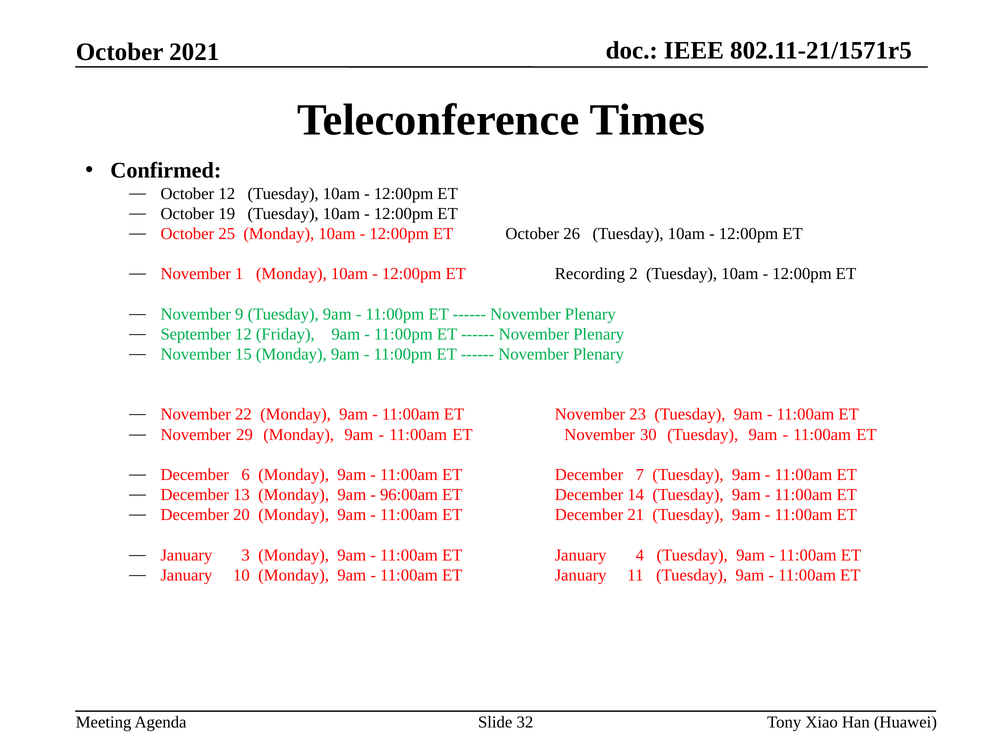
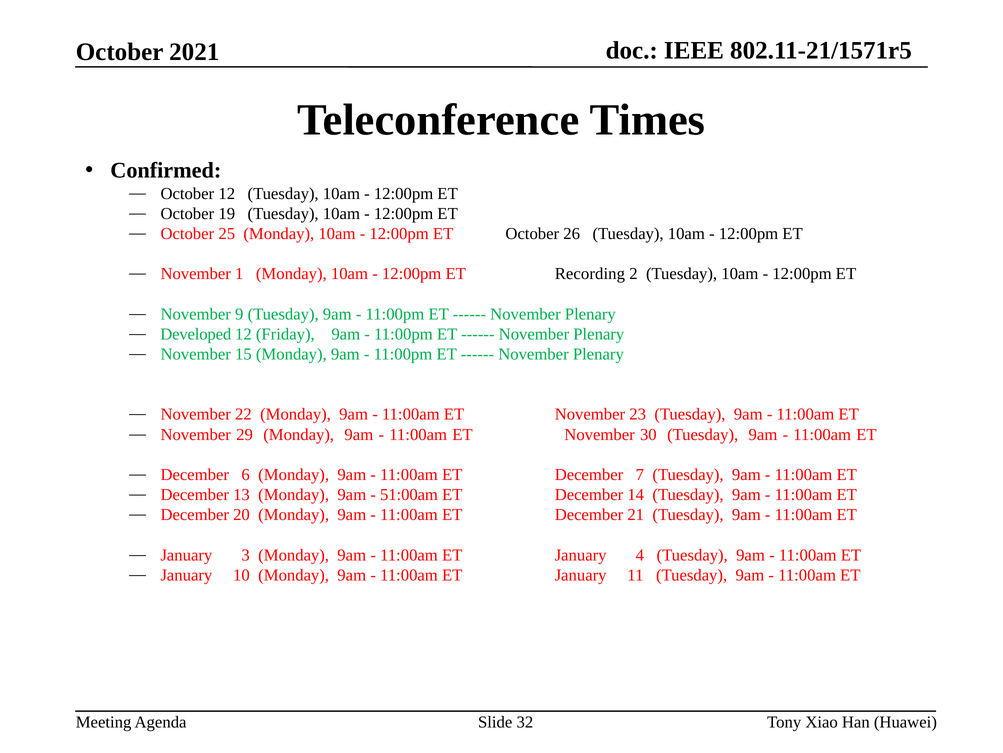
September: September -> Developed
96:00am: 96:00am -> 51:00am
